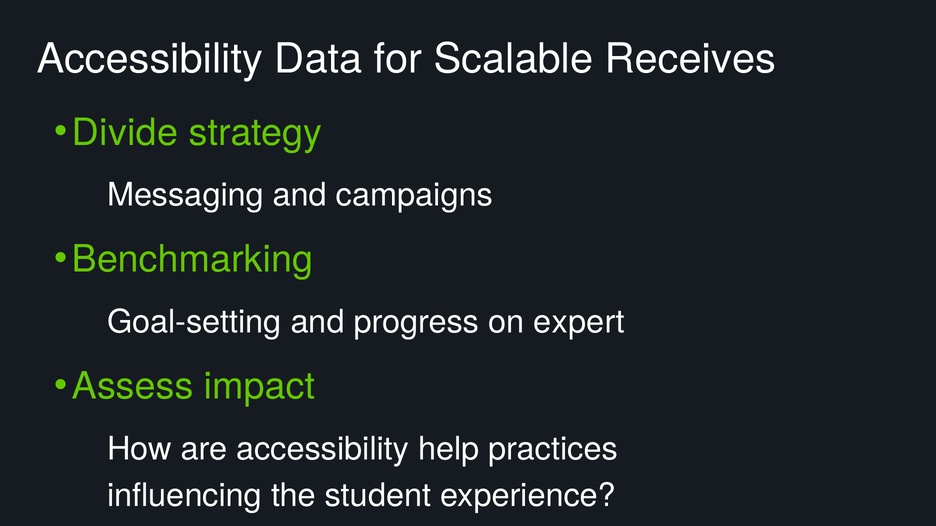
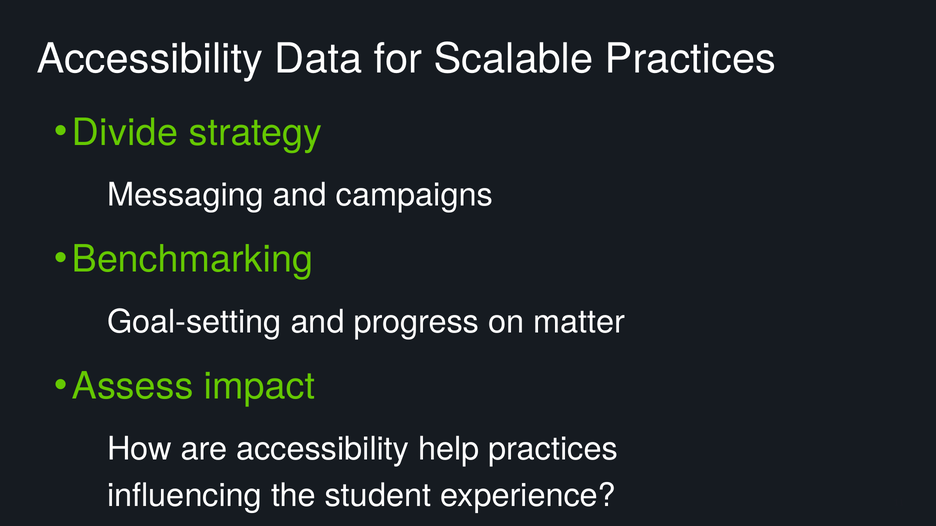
Scalable Receives: Receives -> Practices
expert: expert -> matter
